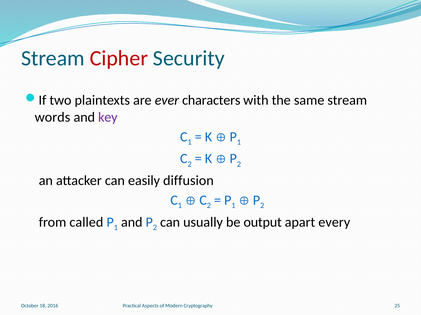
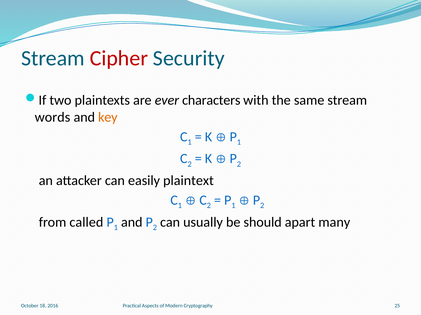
key colour: purple -> orange
diffusion: diffusion -> plaintext
output: output -> should
every: every -> many
